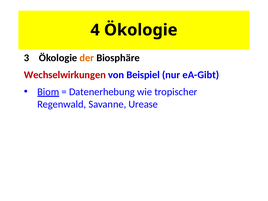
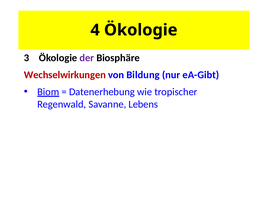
der colour: orange -> purple
Beispiel: Beispiel -> Bildung
Urease: Urease -> Lebens
